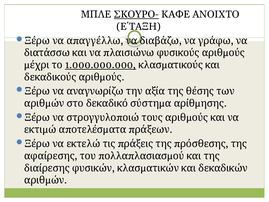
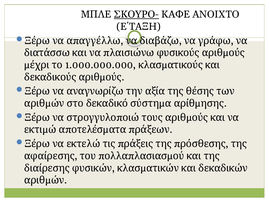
1.000.000.000 underline: present -> none
